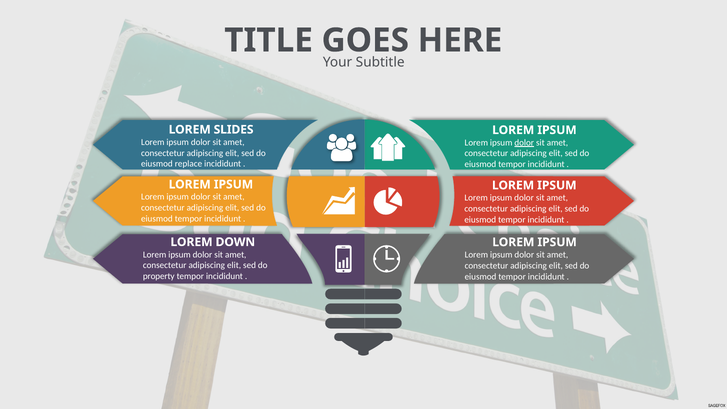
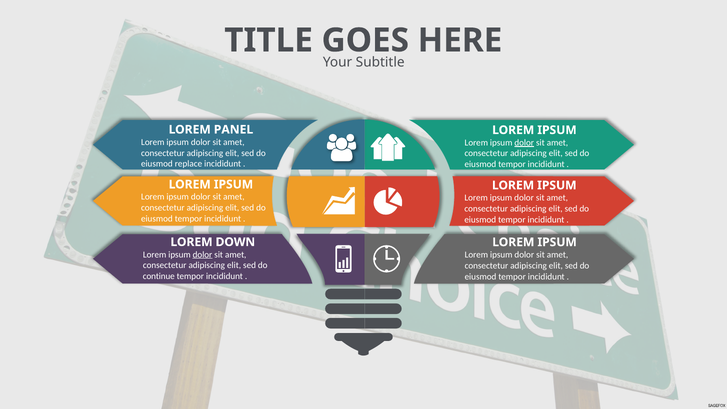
SLIDES: SLIDES -> PANEL
dolor at (202, 254) underline: none -> present
property: property -> continue
